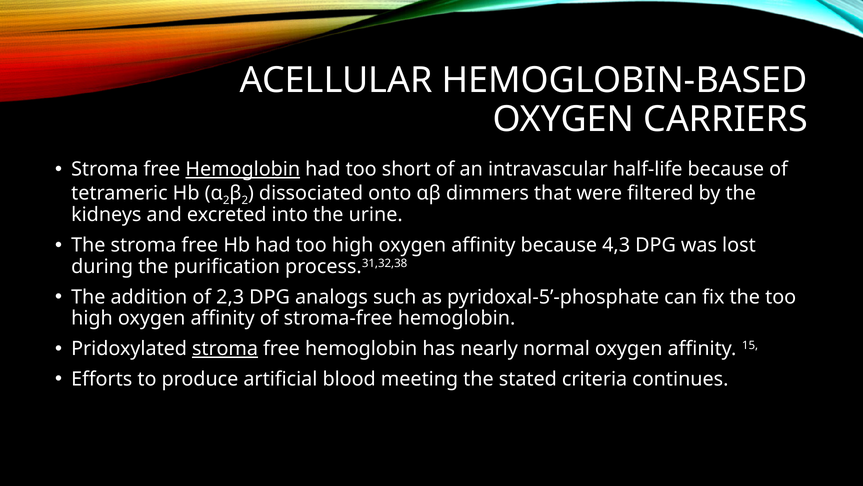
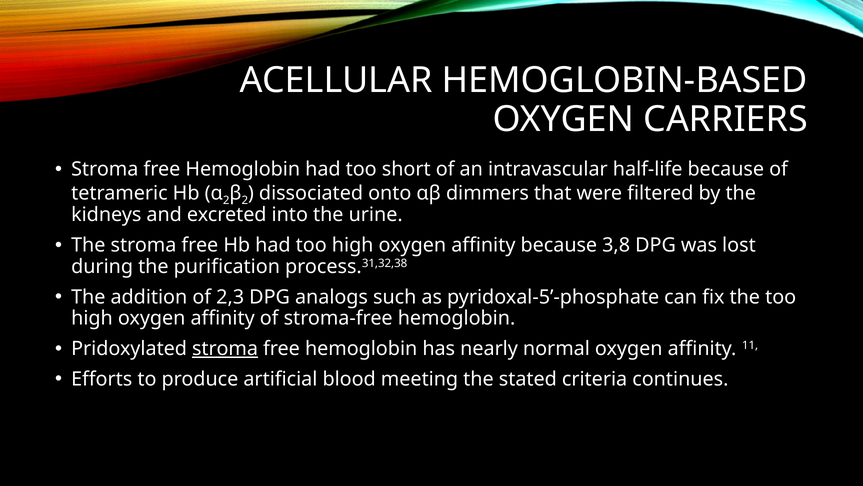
Hemoglobin at (243, 169) underline: present -> none
4,3: 4,3 -> 3,8
15: 15 -> 11
